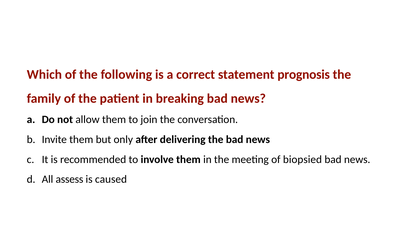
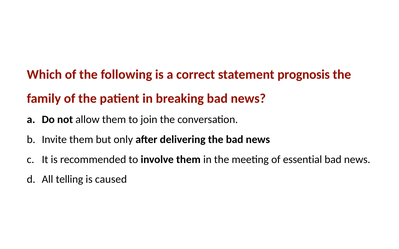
biopsied: biopsied -> essential
assess: assess -> telling
